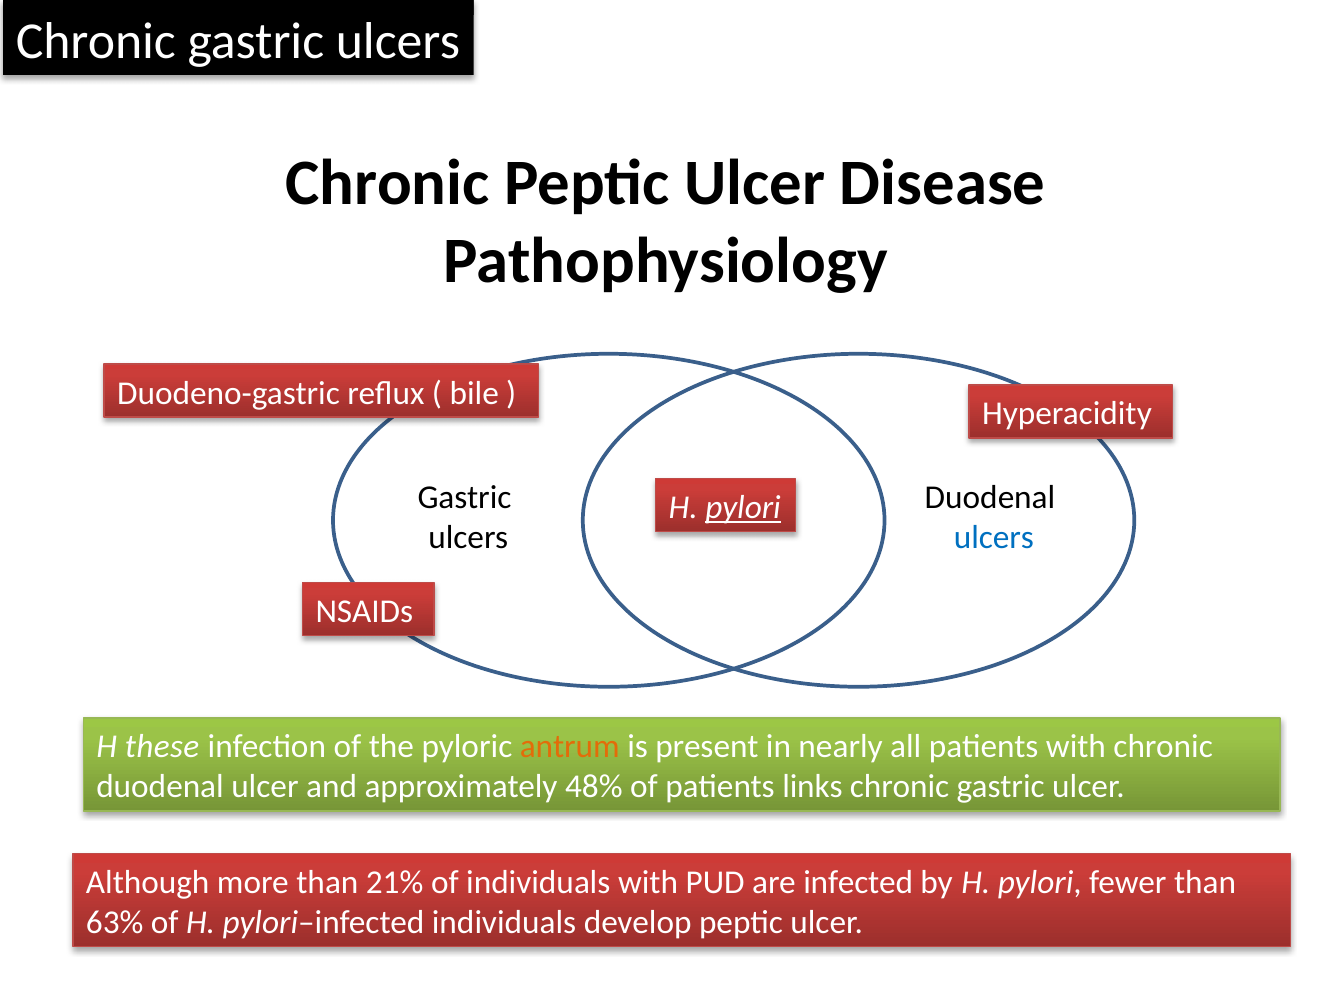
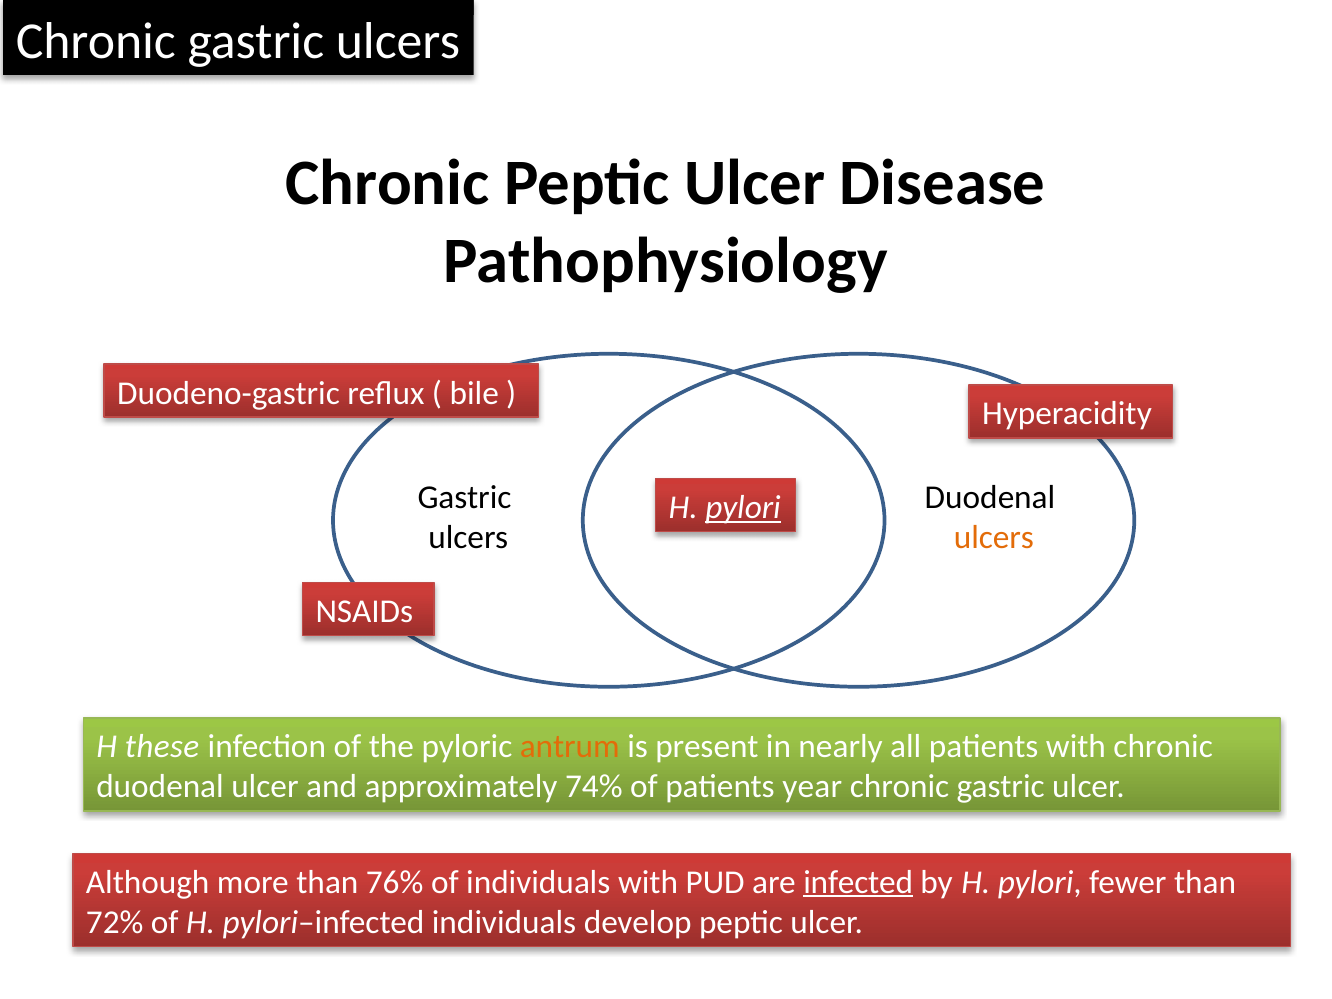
ulcers at (994, 537) colour: blue -> orange
48%: 48% -> 74%
links: links -> year
21%: 21% -> 76%
infected underline: none -> present
63%: 63% -> 72%
